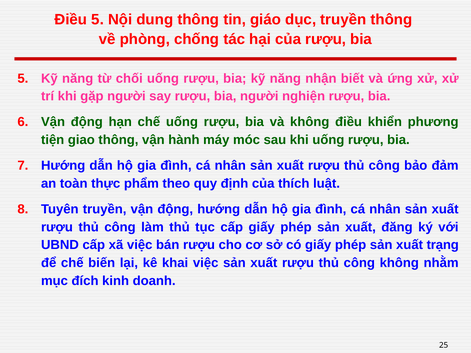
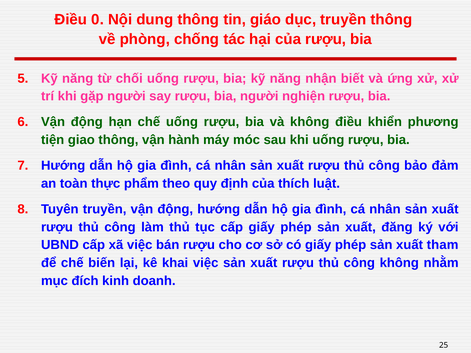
Điều 5: 5 -> 0
trạng: trạng -> tham
